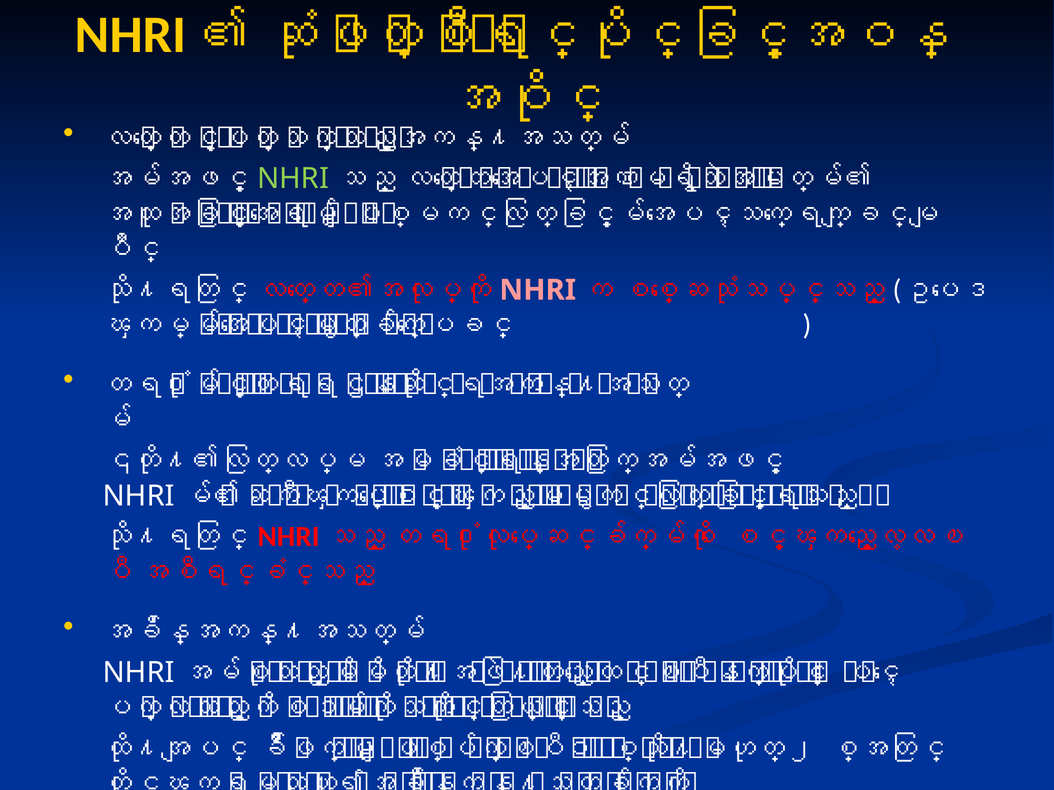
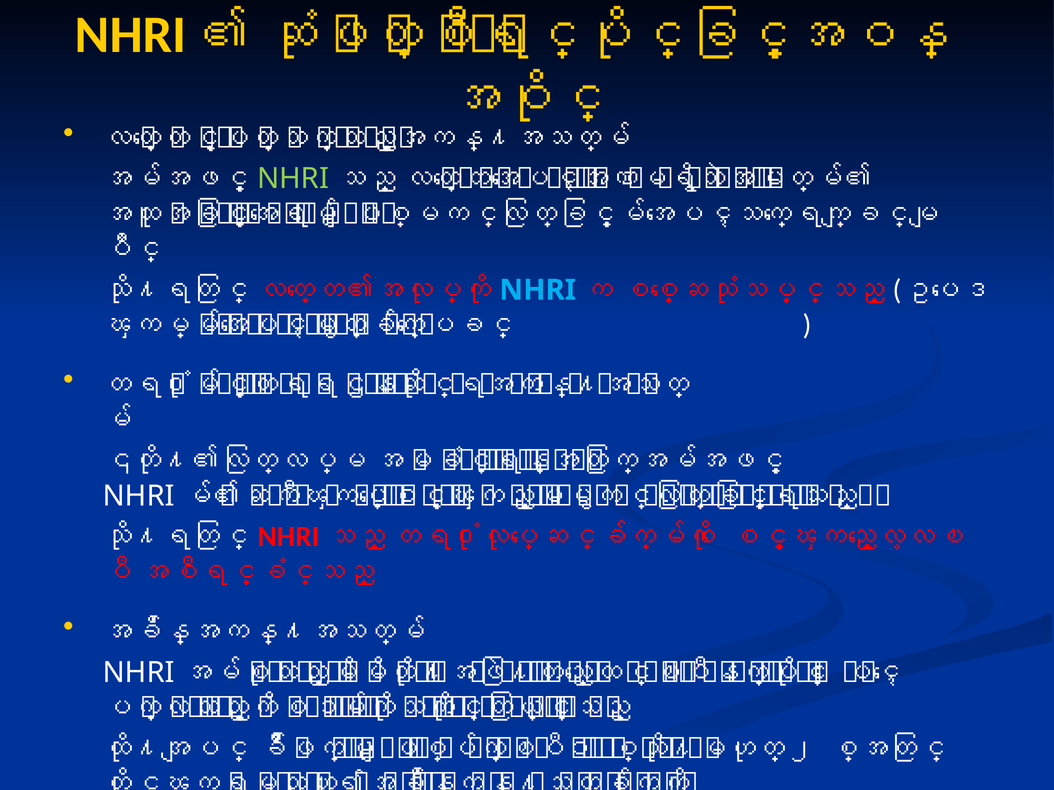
NHRI at (538, 290) colour: pink -> light blue
